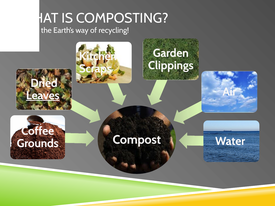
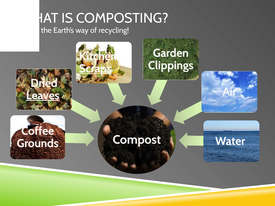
Scraps underline: none -> present
